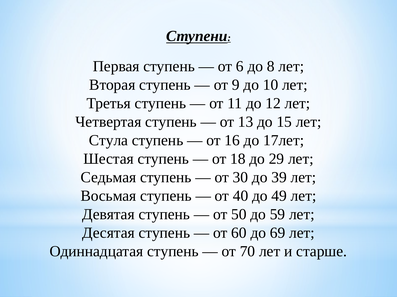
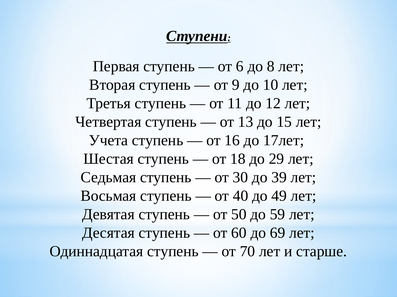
Стула: Стула -> Учета
